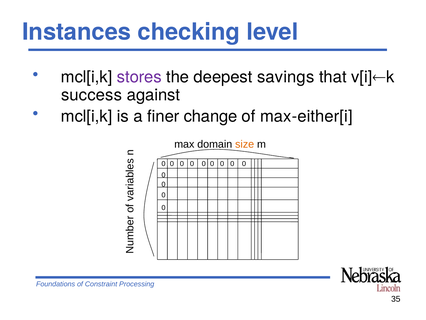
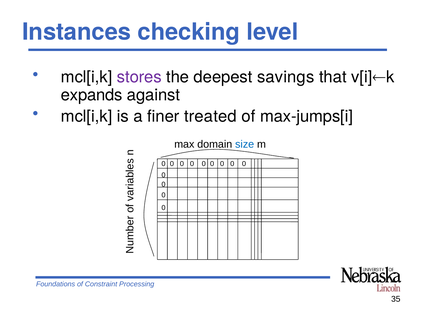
success: success -> expands
change: change -> treated
max-either[i: max-either[i -> max-jumps[i
size colour: orange -> blue
